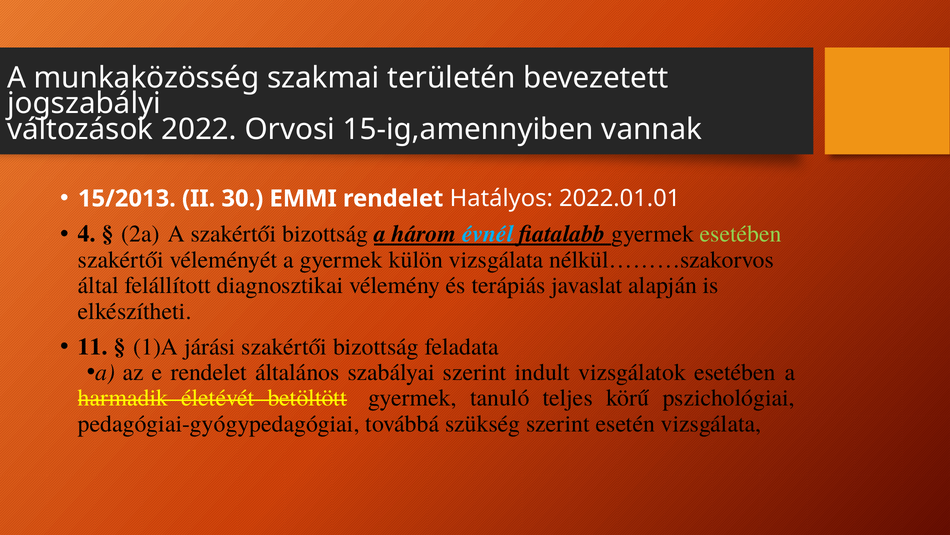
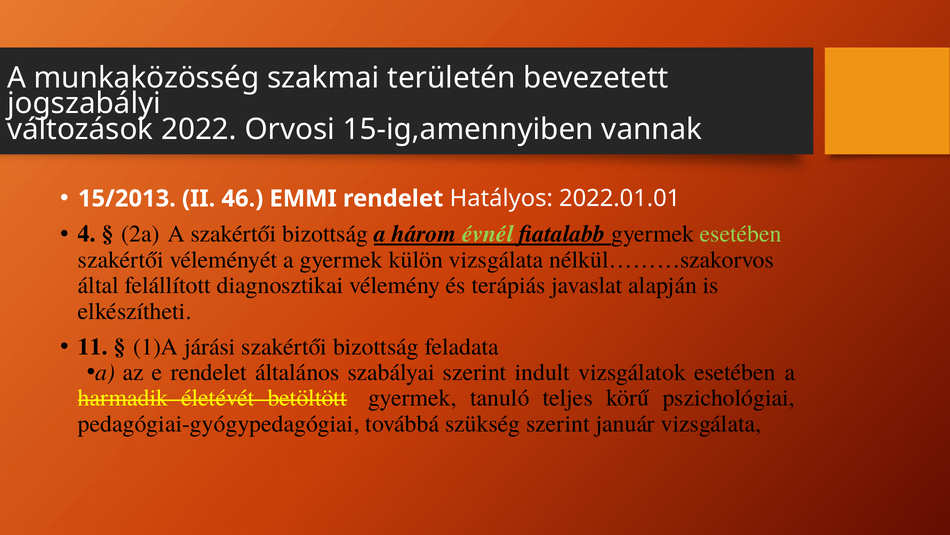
30: 30 -> 46
évnél colour: light blue -> light green
esetén: esetén -> január
